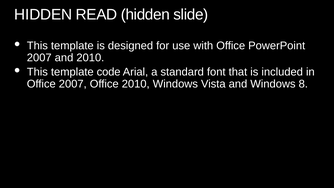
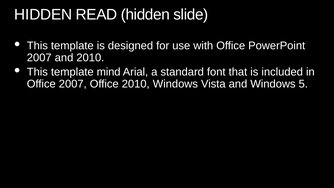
code: code -> mind
8: 8 -> 5
